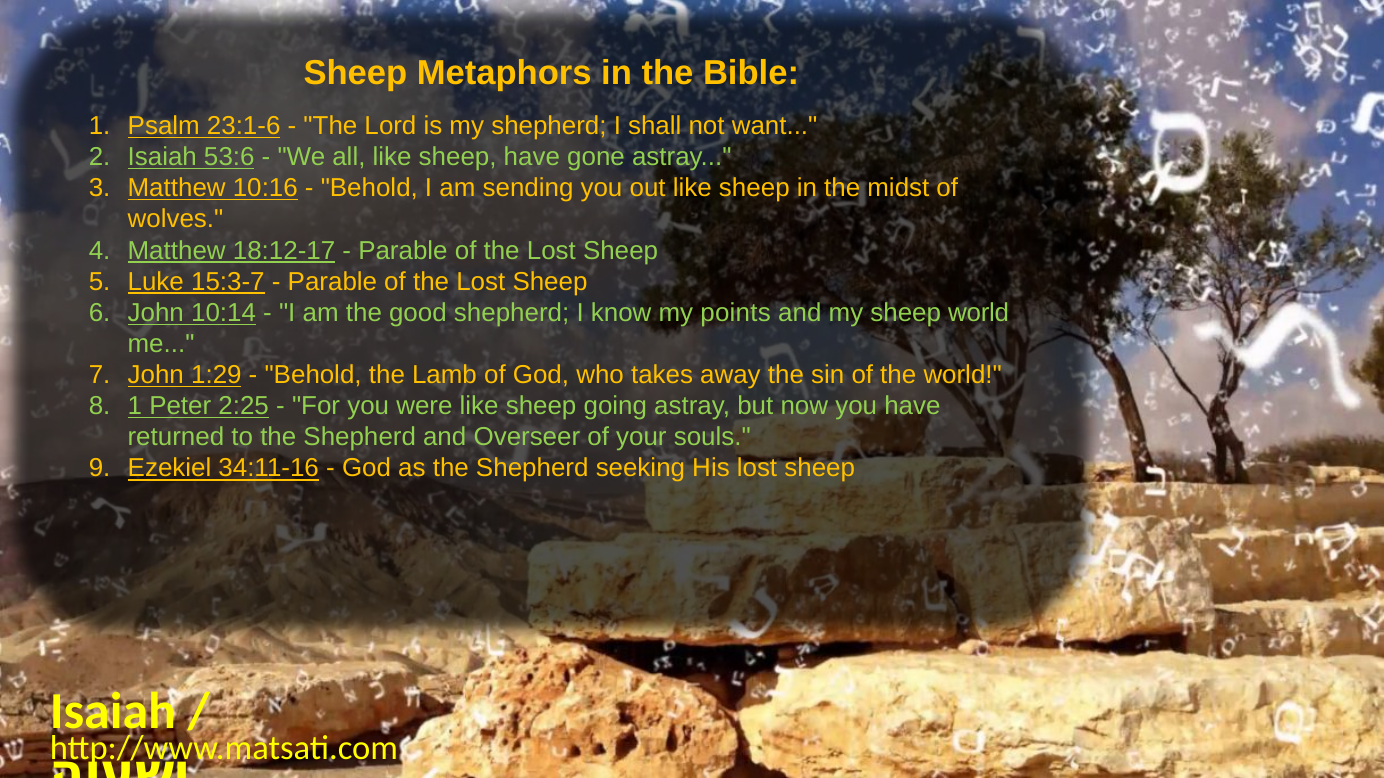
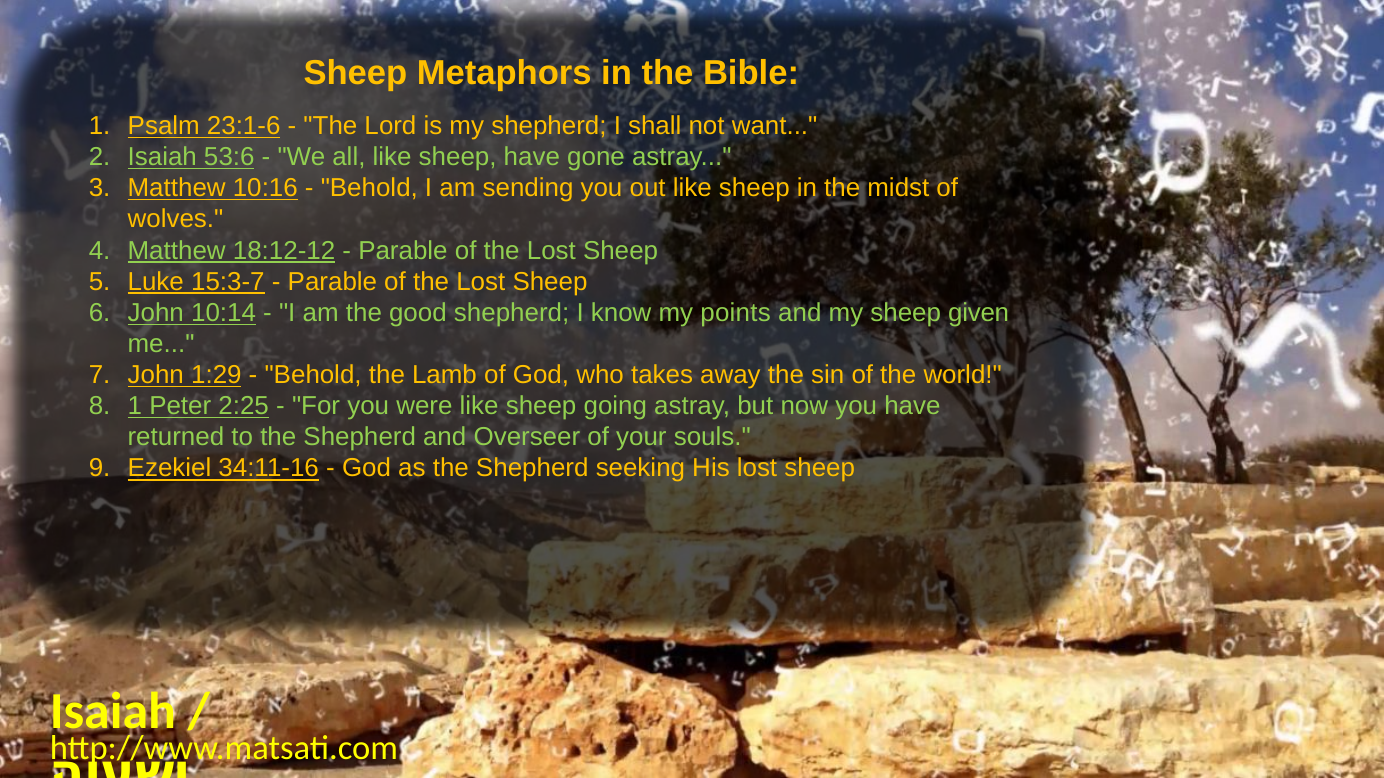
18:12-17: 18:12-17 -> 18:12-12
sheep world: world -> given
